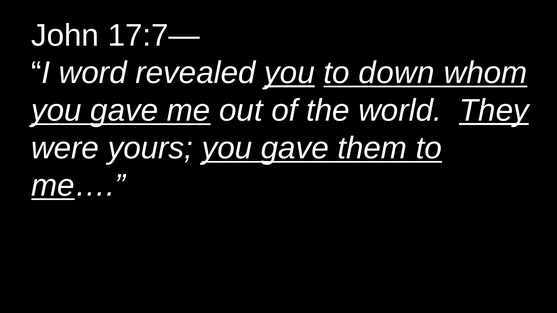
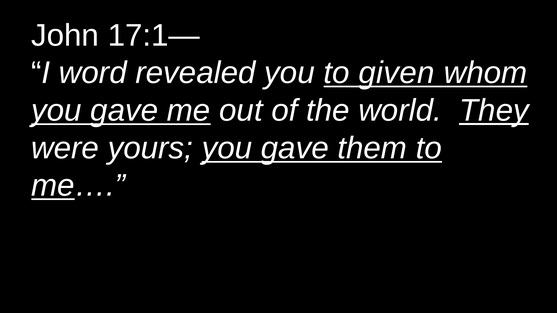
17:7—: 17:7— -> 17:1—
you at (290, 73) underline: present -> none
down: down -> given
